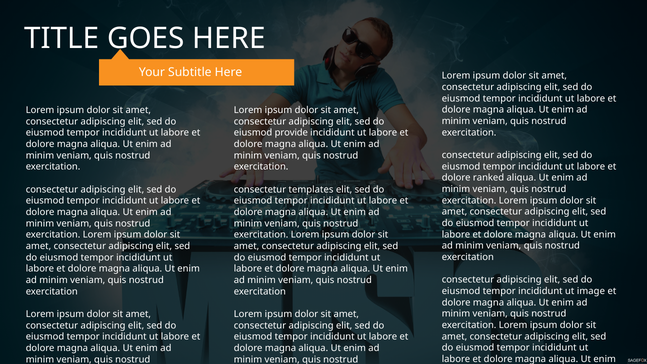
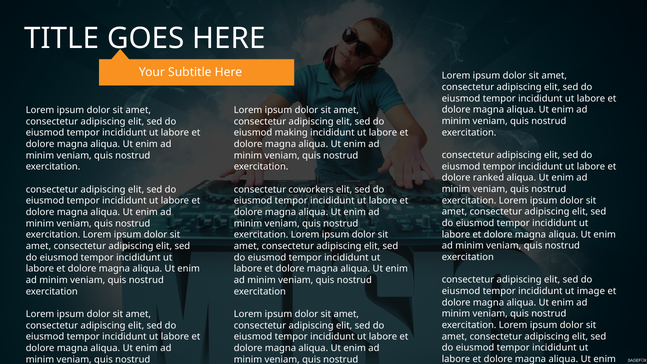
provide: provide -> making
templates: templates -> coworkers
